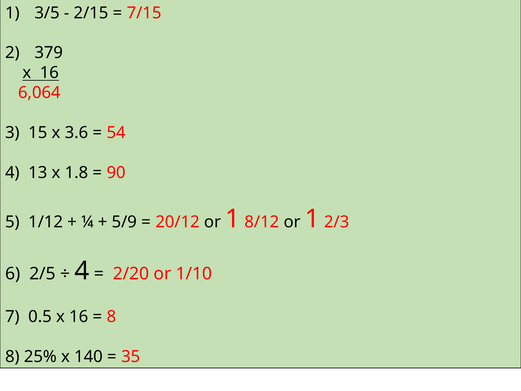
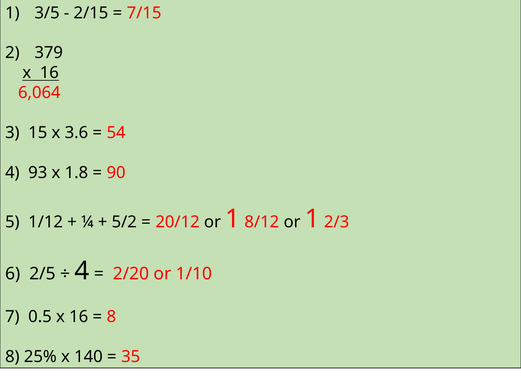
13: 13 -> 93
5/9: 5/9 -> 5/2
